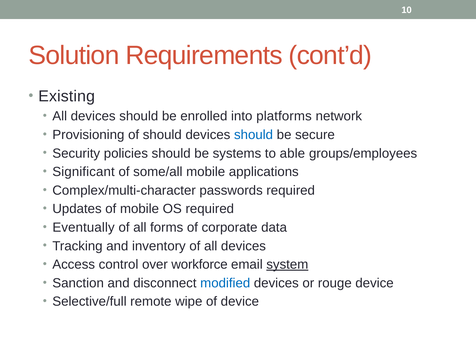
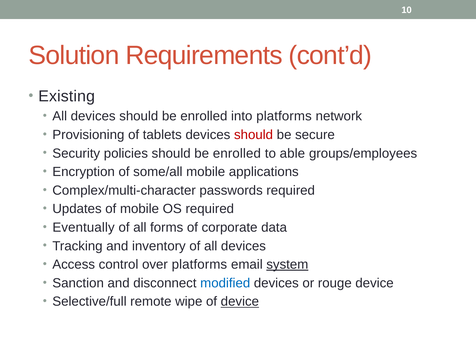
of should: should -> tablets
should at (254, 135) colour: blue -> red
policies should be systems: systems -> enrolled
Significant: Significant -> Encryption
over workforce: workforce -> platforms
device at (240, 302) underline: none -> present
